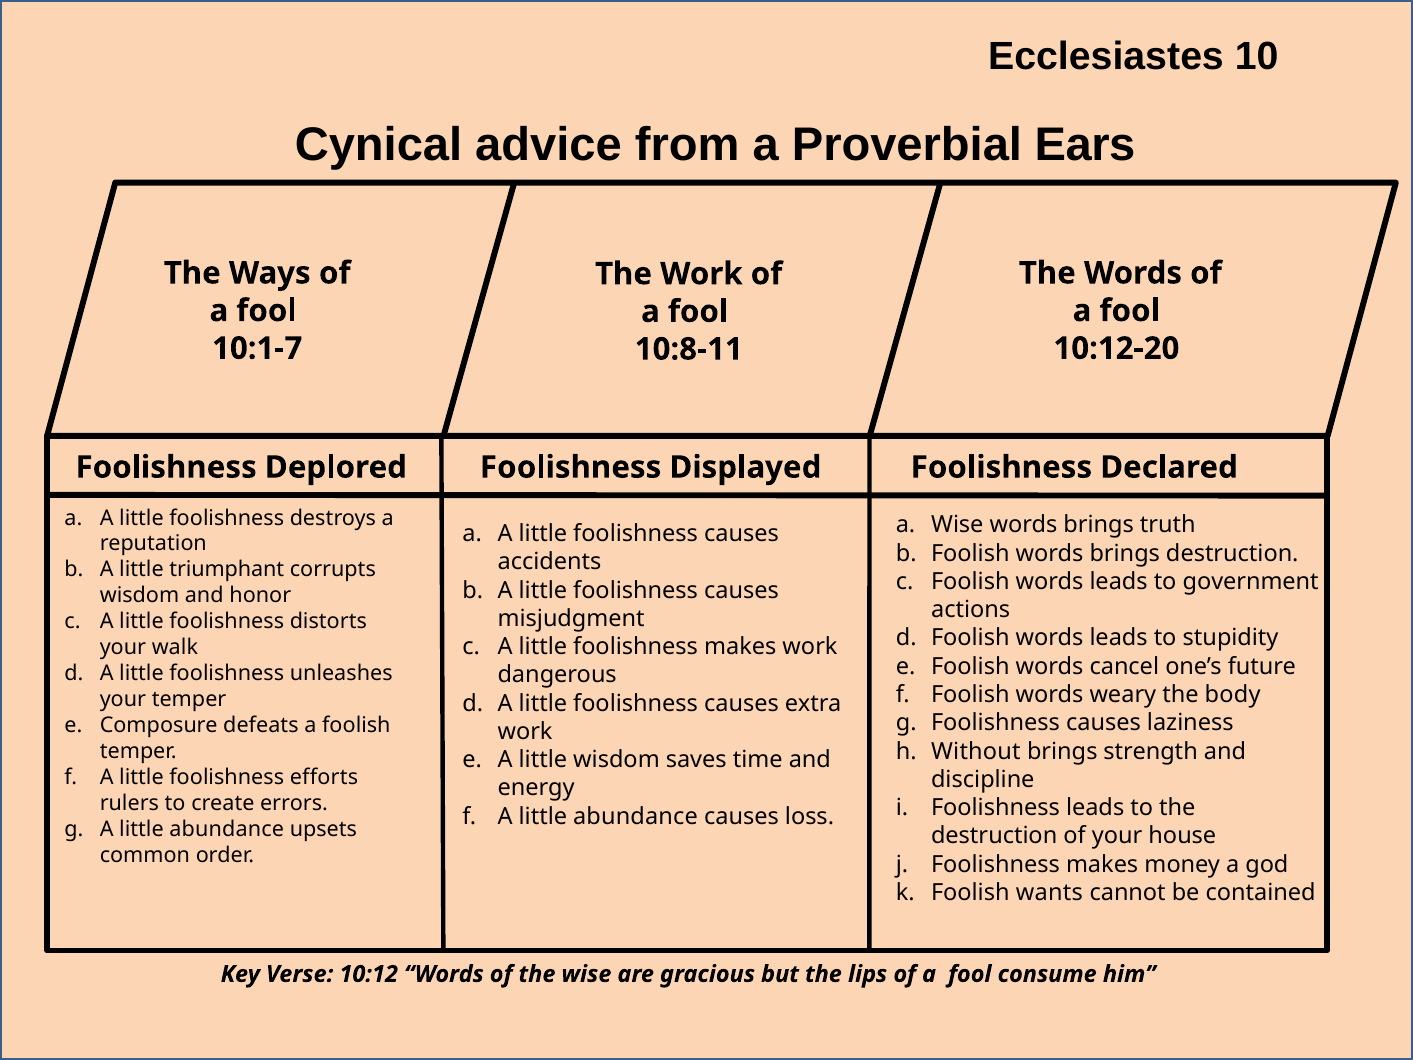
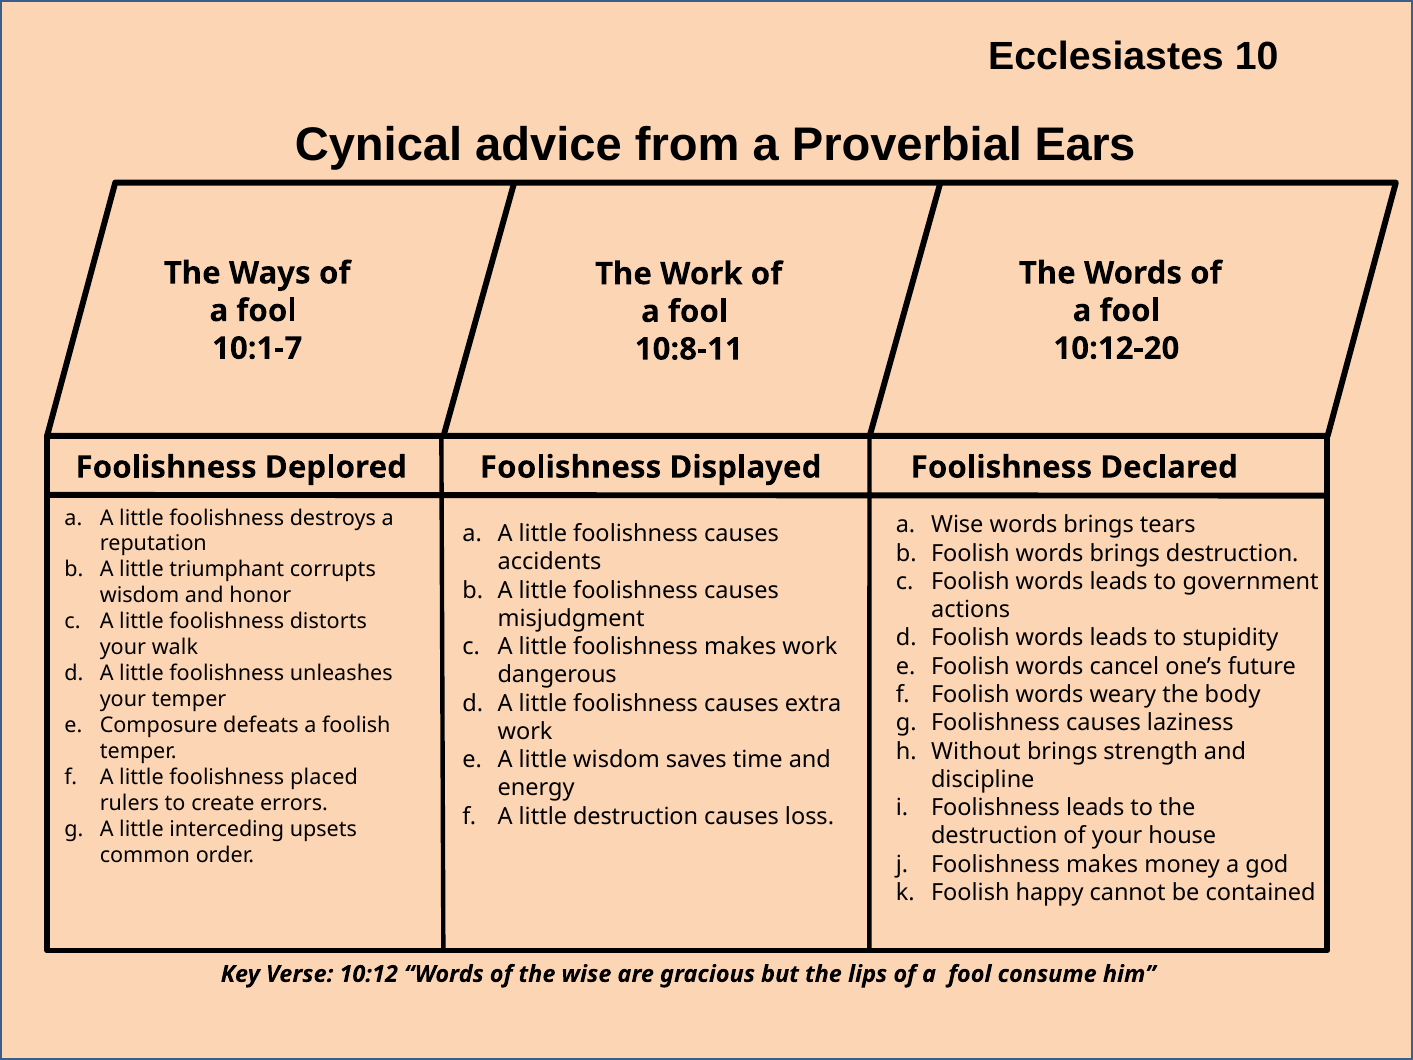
truth: truth -> tears
efforts: efforts -> placed
abundance at (635, 816): abundance -> destruction
abundance at (227, 829): abundance -> interceding
wants: wants -> happy
